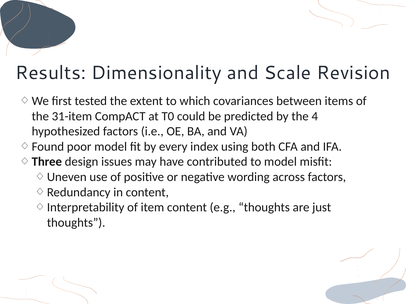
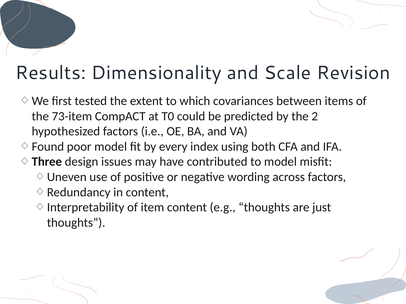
31-item: 31-item -> 73-item
4: 4 -> 2
